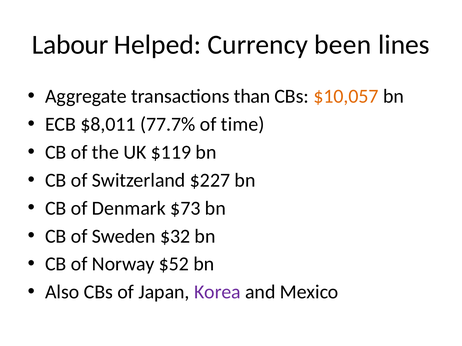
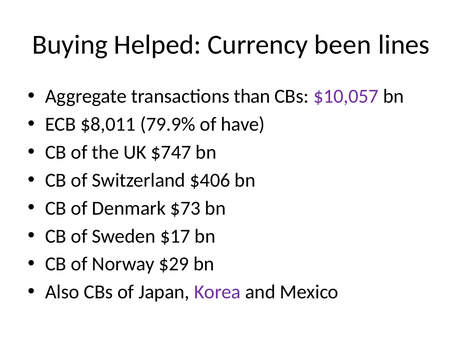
Labour: Labour -> Buying
$10,057 colour: orange -> purple
77.7%: 77.7% -> 79.9%
time: time -> have
$119: $119 -> $747
$227: $227 -> $406
$32: $32 -> $17
$52: $52 -> $29
